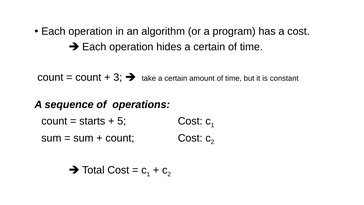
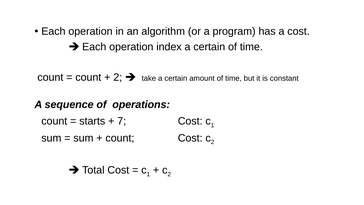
hides: hides -> index
3 at (118, 77): 3 -> 2
5: 5 -> 7
